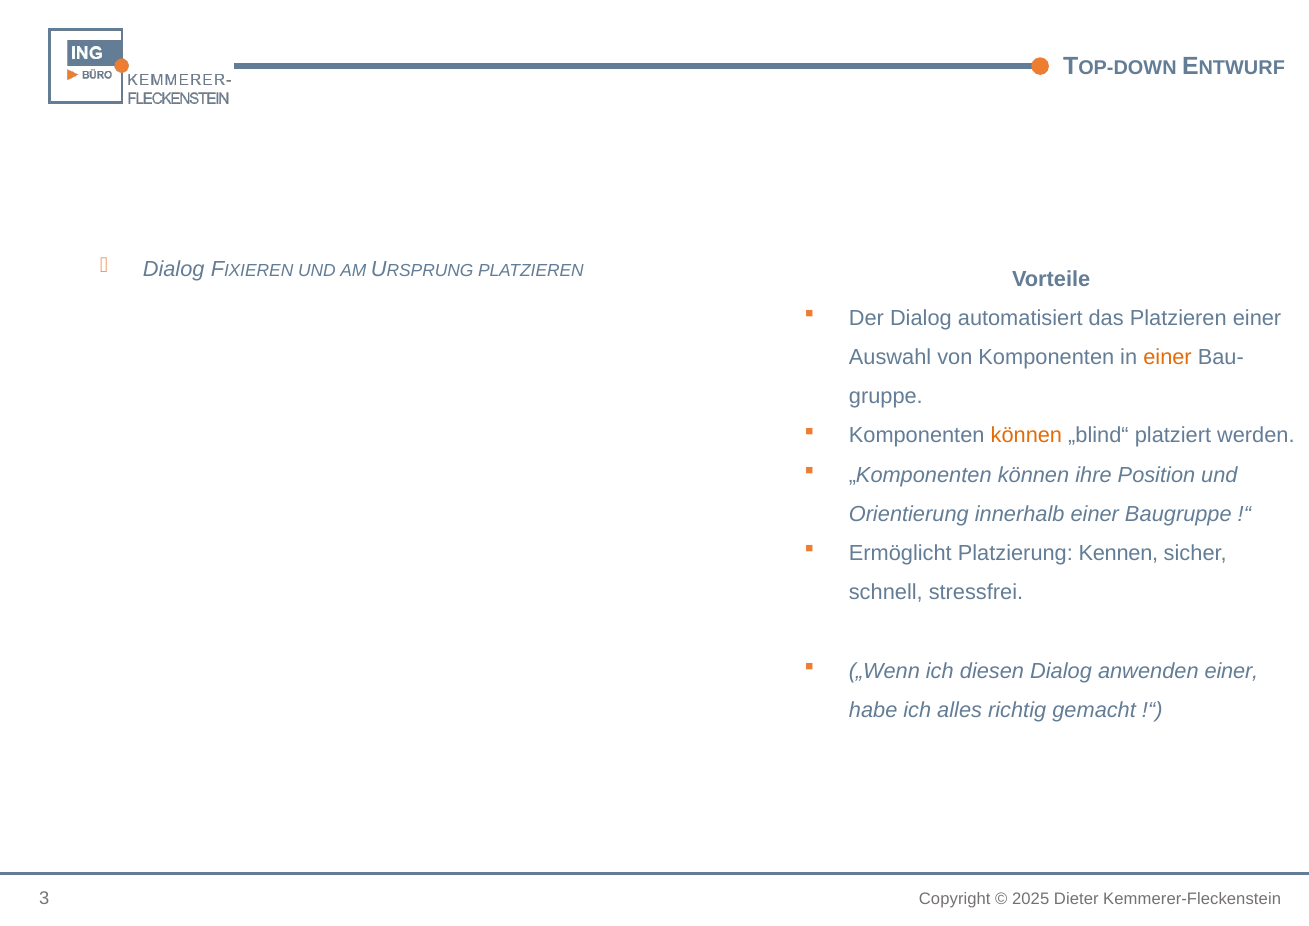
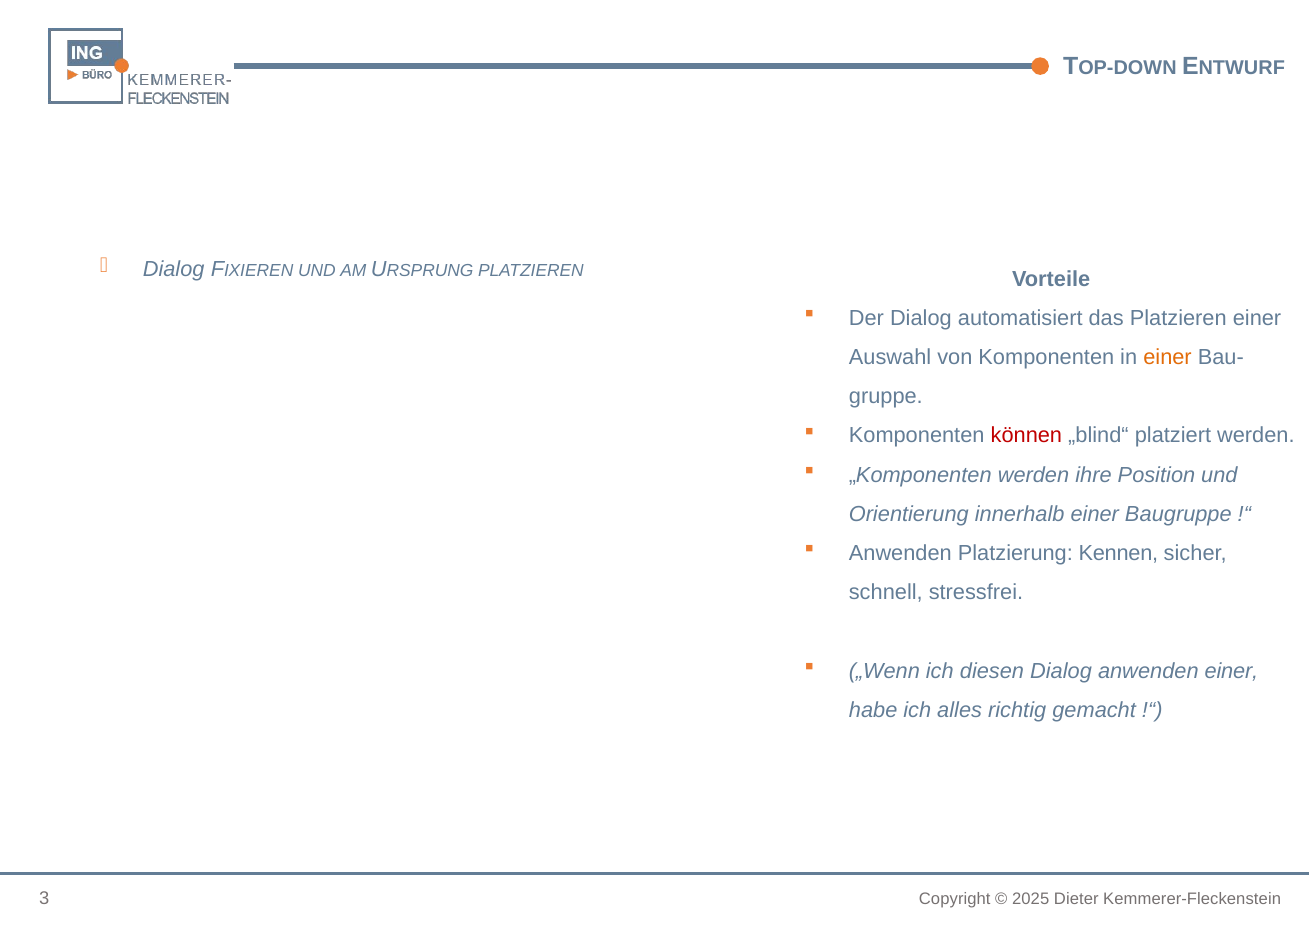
können at (1026, 435) colour: orange -> red
„Komponenten können: können -> werden
Ermöglicht at (900, 553): Ermöglicht -> Anwenden
